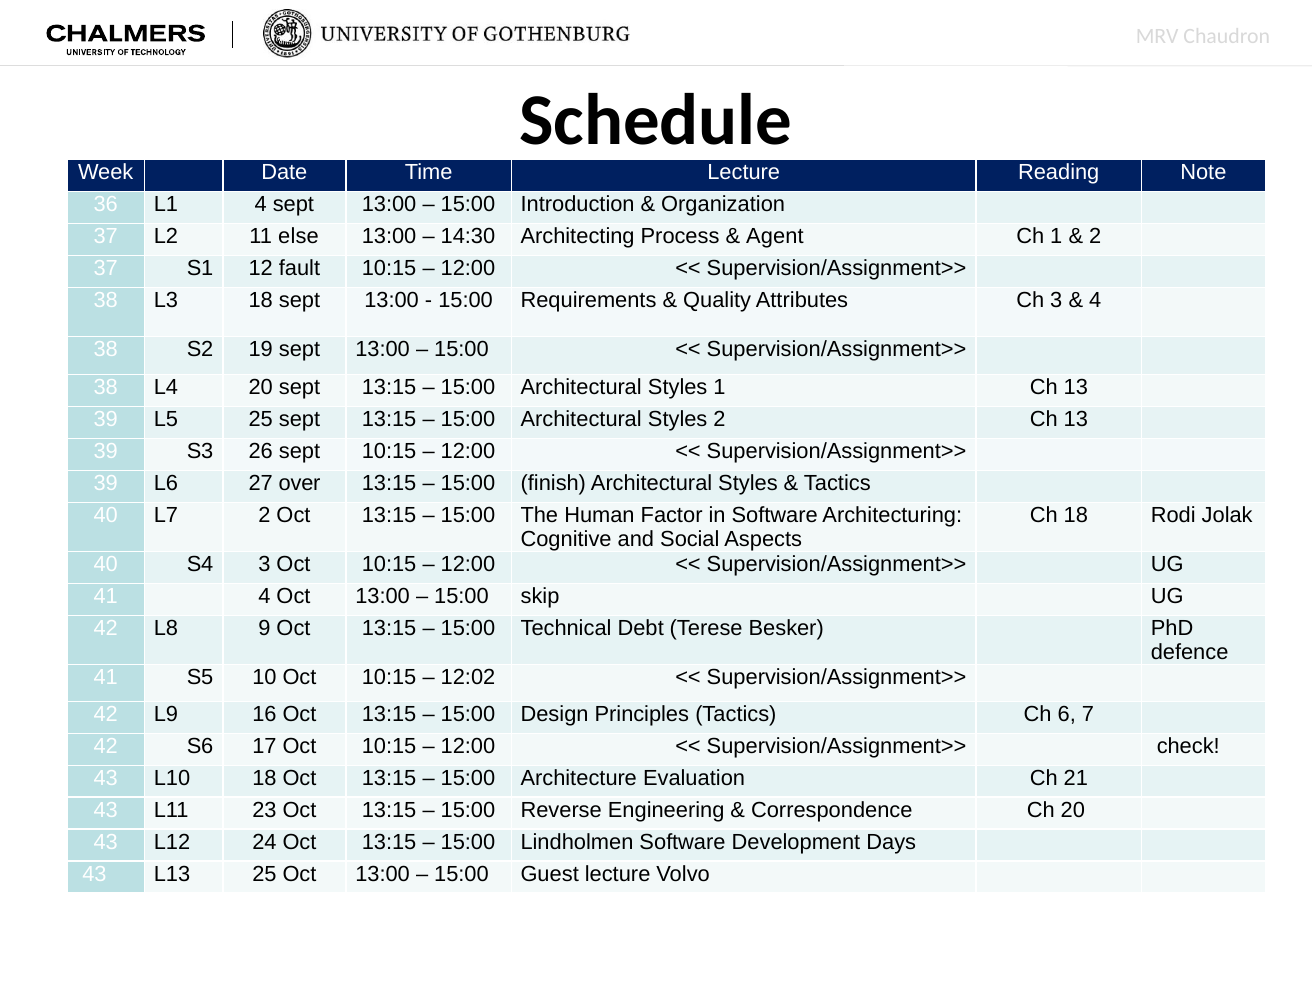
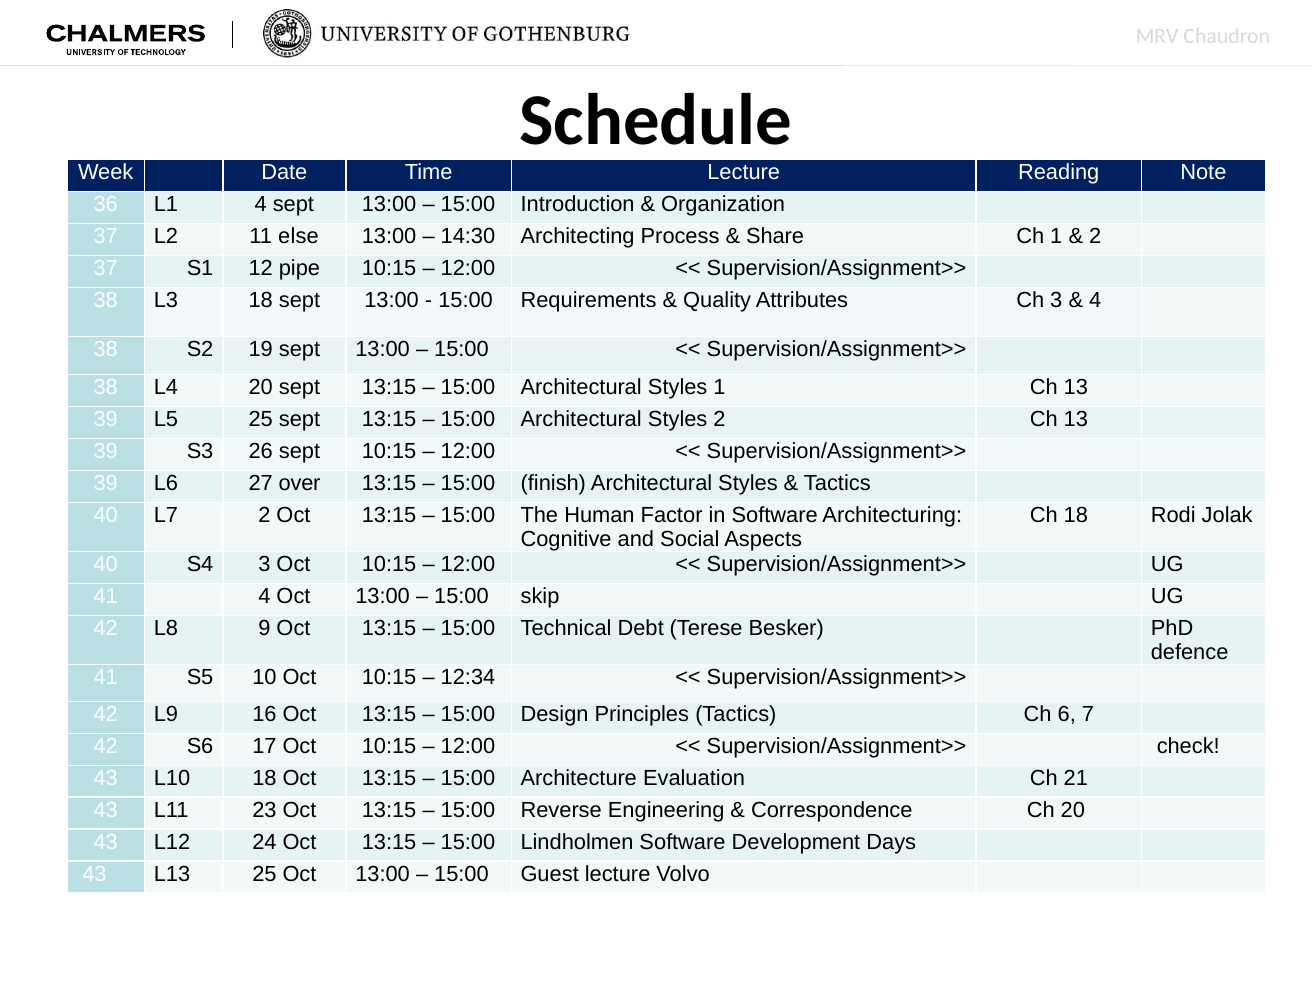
Agent: Agent -> Share
fault: fault -> pipe
12:02: 12:02 -> 12:34
